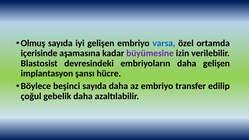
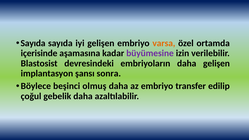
Olmuş at (33, 43): Olmuş -> Sayıda
varsa colour: blue -> orange
hücre: hücre -> sonra
beşinci sayıda: sayıda -> olmuş
